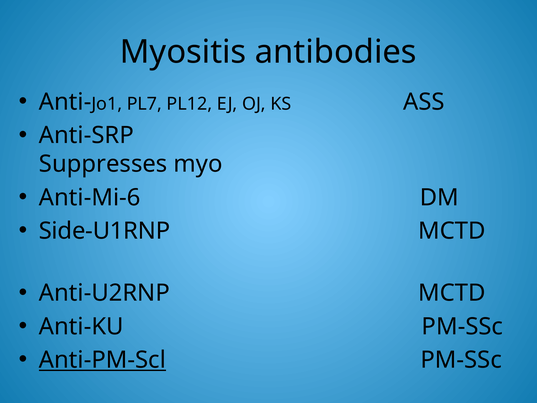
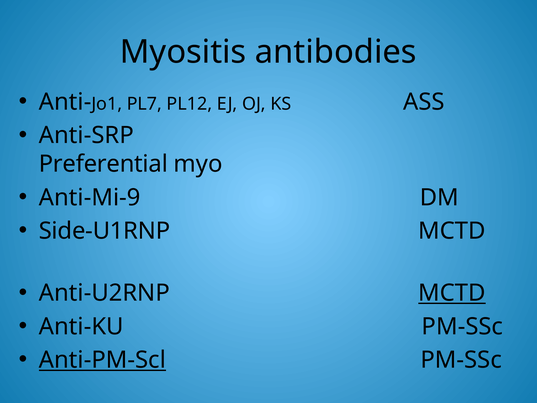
Suppresses: Suppresses -> Preferential
Anti-Mi-6: Anti-Mi-6 -> Anti-Mi-9
MCTD at (452, 293) underline: none -> present
